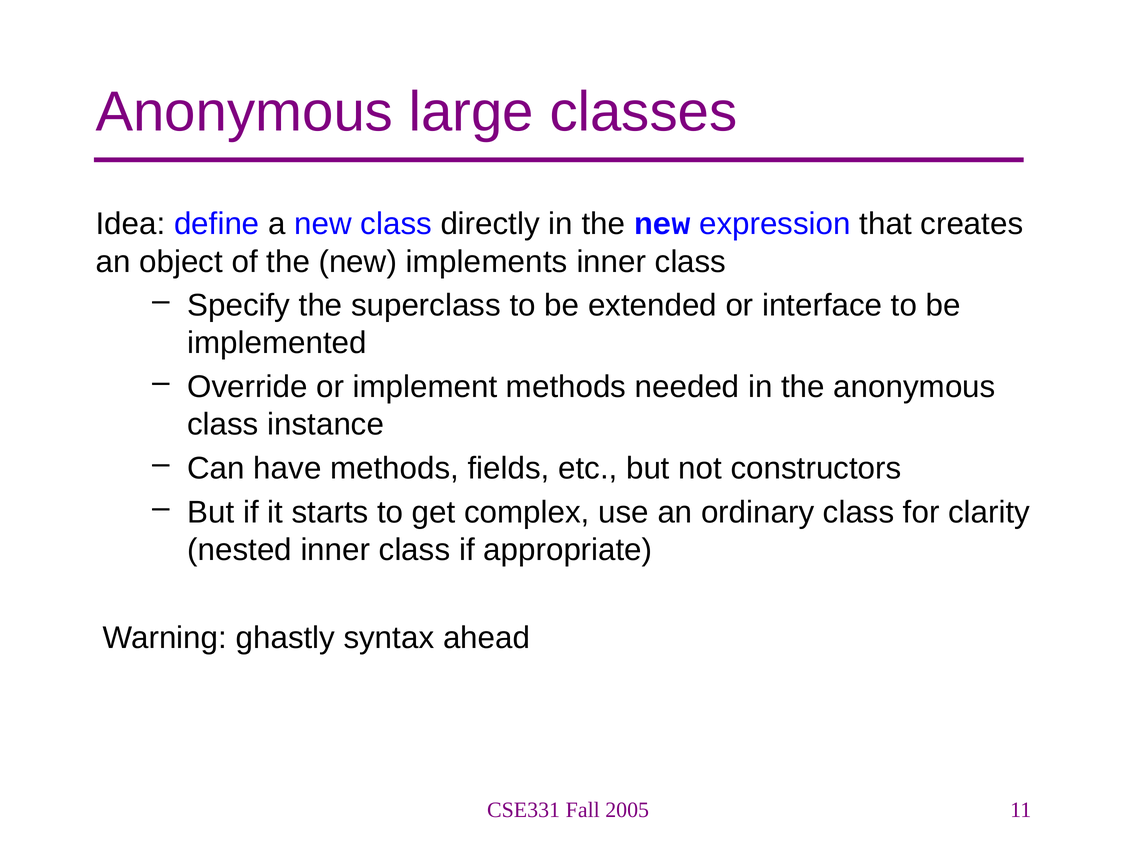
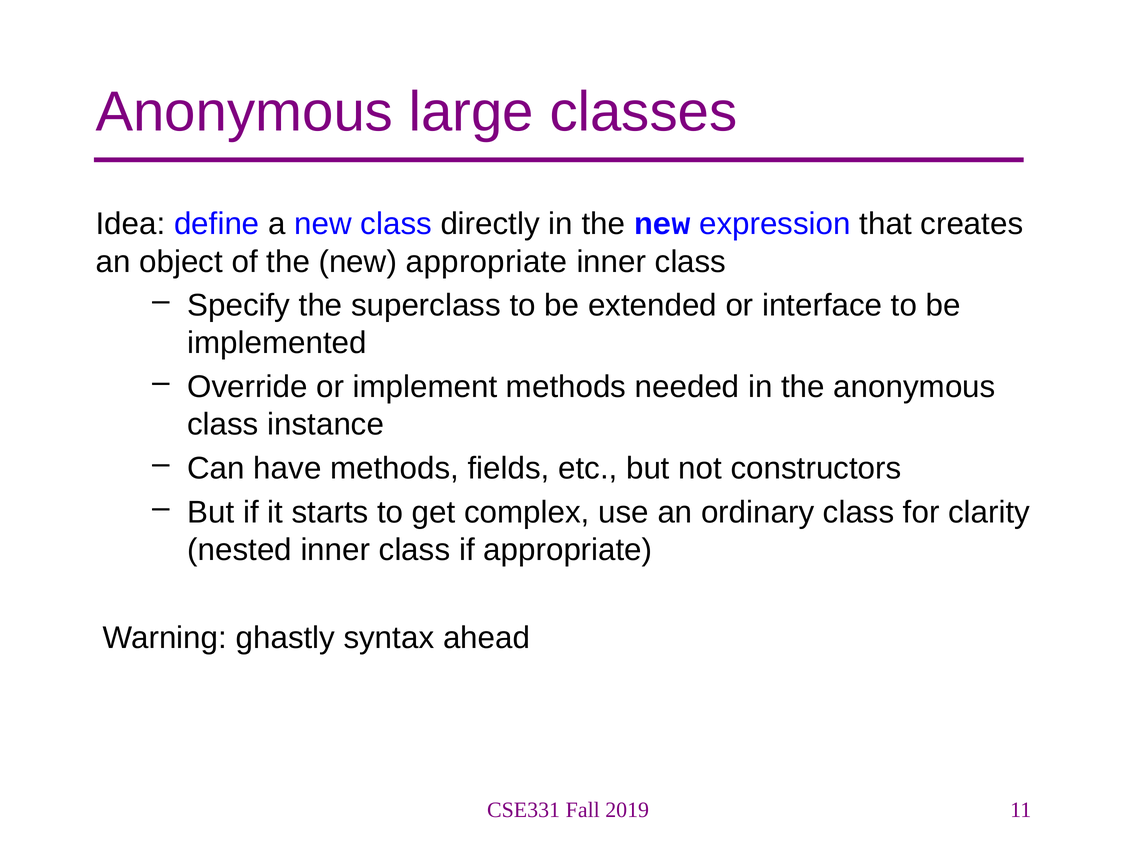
new implements: implements -> appropriate
2005: 2005 -> 2019
